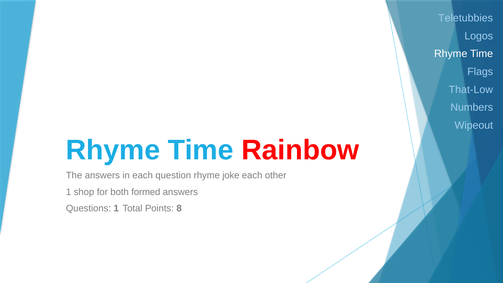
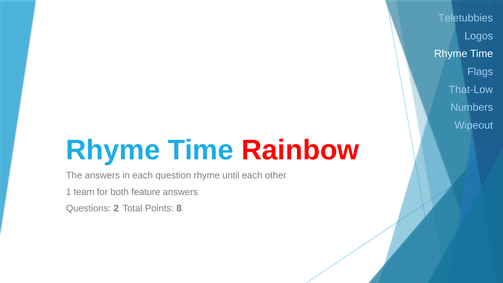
joke: joke -> until
shop: shop -> team
formed: formed -> feature
Questions 1: 1 -> 2
